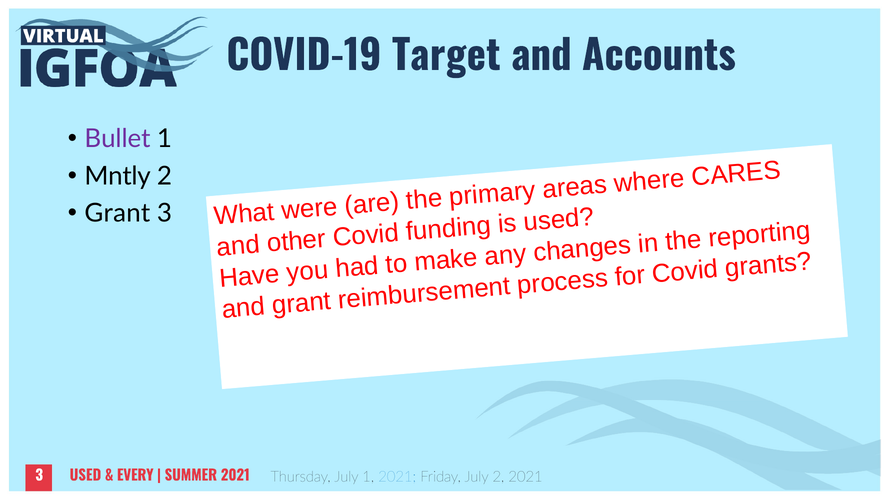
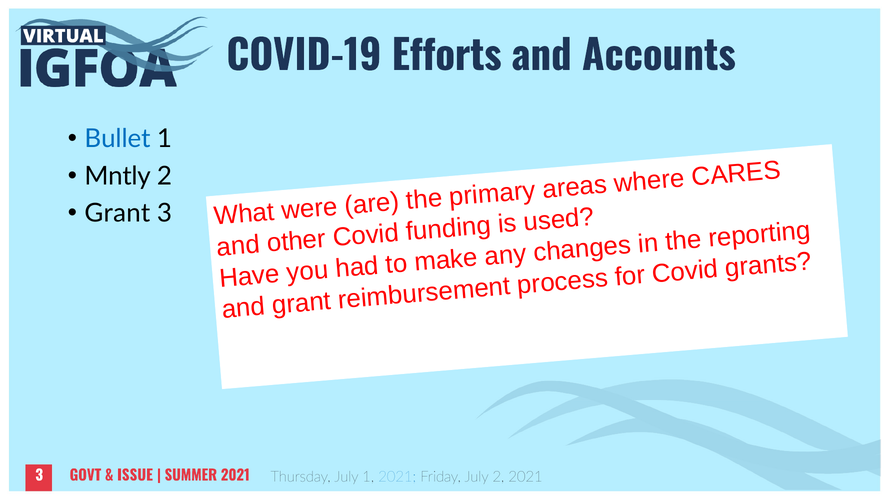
Target: Target -> Efforts
Bullet colour: purple -> blue
3 USED: USED -> GOVT
EVERY: EVERY -> ISSUE
